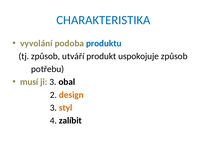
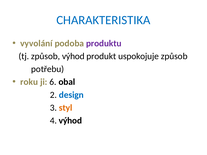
produktu colour: blue -> purple
způsob utváří: utváří -> výhod
musí: musí -> roku
ji 3: 3 -> 6
design colour: orange -> blue
4 zalíbit: zalíbit -> výhod
